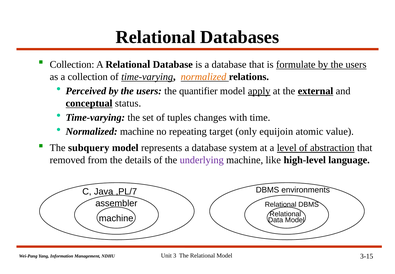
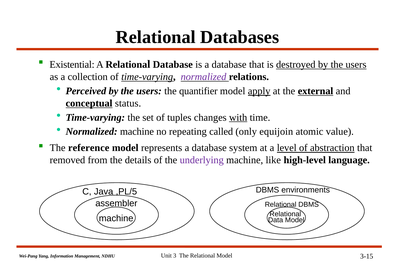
Collection at (72, 64): Collection -> Existential
formulate: formulate -> destroyed
normalized at (204, 77) colour: orange -> purple
with underline: none -> present
target: target -> called
subquery: subquery -> reference
,PL/7: ,PL/7 -> ,PL/5
